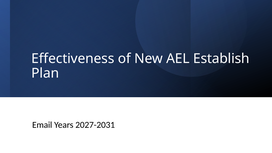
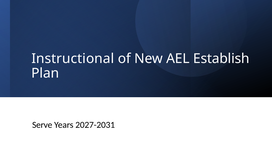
Effectiveness: Effectiveness -> Instructional
Email: Email -> Serve
